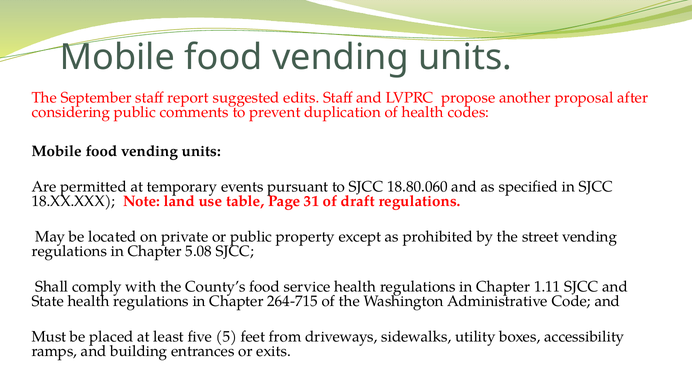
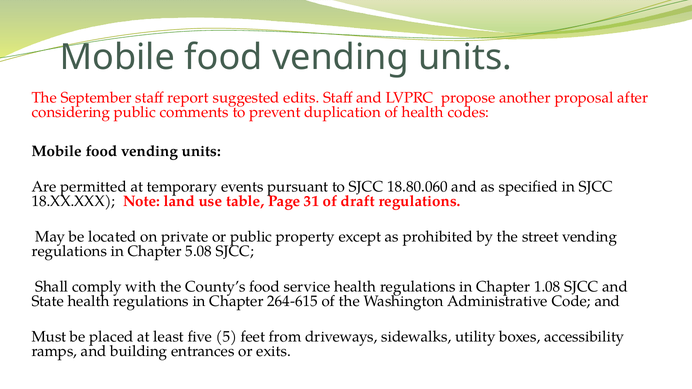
1.11: 1.11 -> 1.08
264-715: 264-715 -> 264-615
